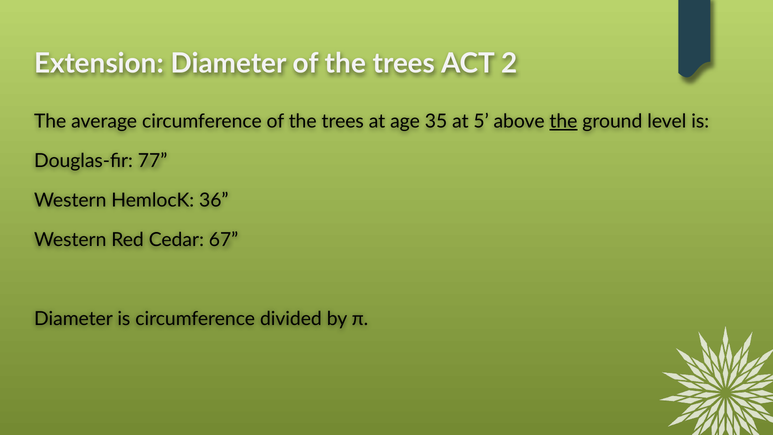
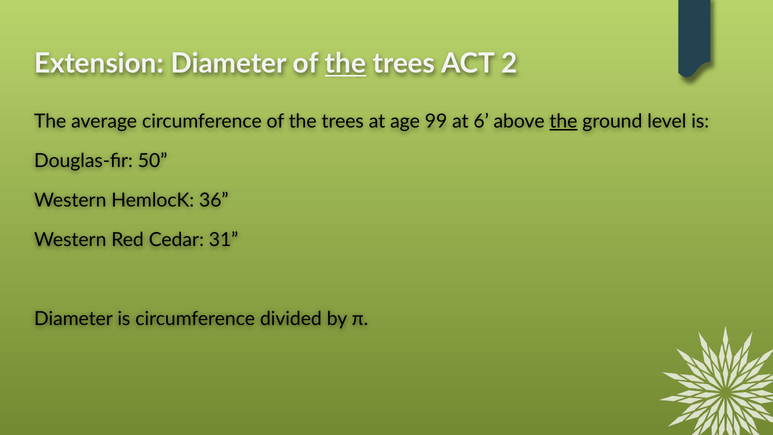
the at (345, 64) underline: none -> present
35: 35 -> 99
5: 5 -> 6
77: 77 -> 50
67: 67 -> 31
